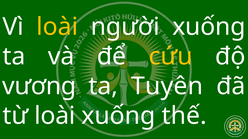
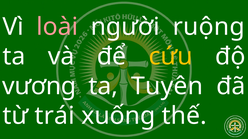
loài at (57, 27) colour: yellow -> pink
người xuống: xuống -> ruộng
từ loài: loài -> trái
